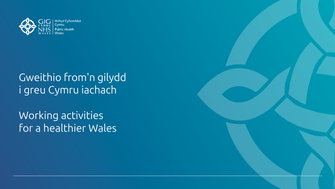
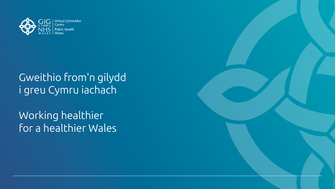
Working activities: activities -> healthier
